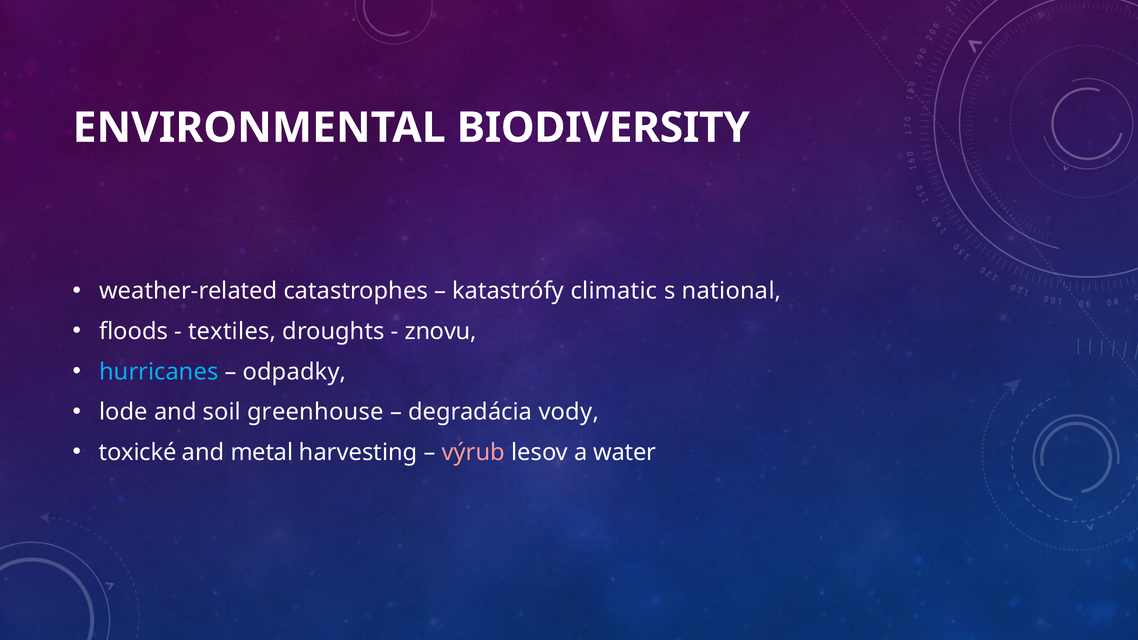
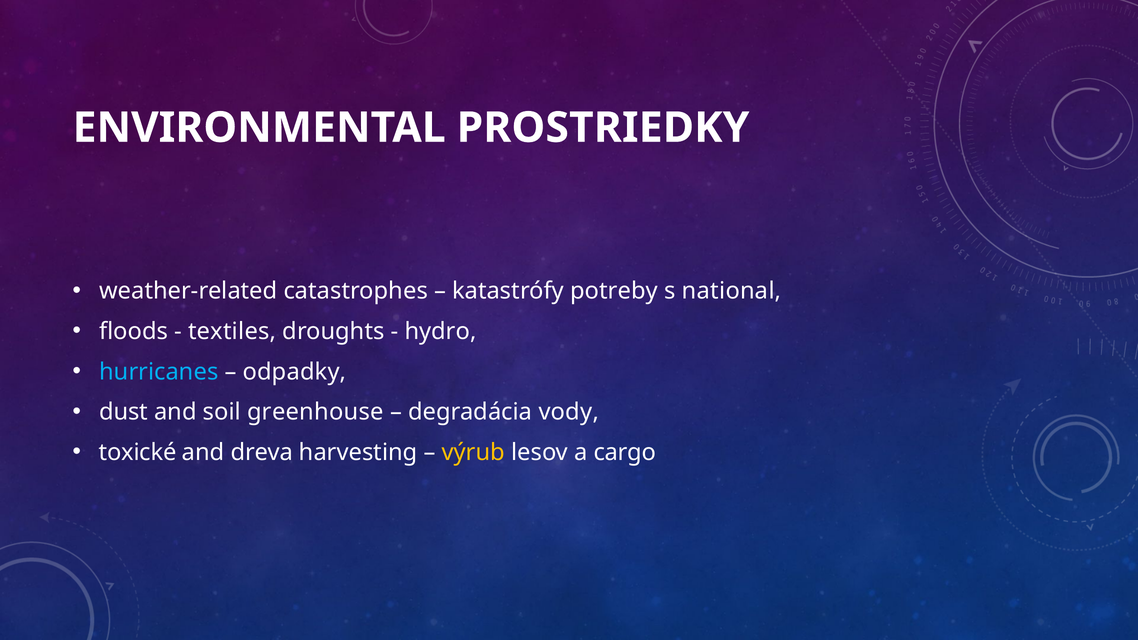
BIODIVERSITY: BIODIVERSITY -> PROSTRIEDKY
climatic: climatic -> potreby
znovu: znovu -> hydro
lode: lode -> dust
metal: metal -> dreva
výrub colour: pink -> yellow
water: water -> cargo
